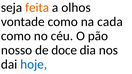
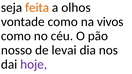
cada: cada -> vivos
doce: doce -> levai
hoje colour: blue -> purple
